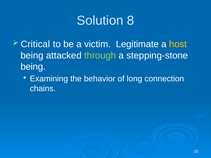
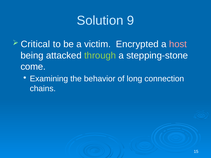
8: 8 -> 9
Legitimate: Legitimate -> Encrypted
host colour: yellow -> pink
being at (33, 67): being -> come
